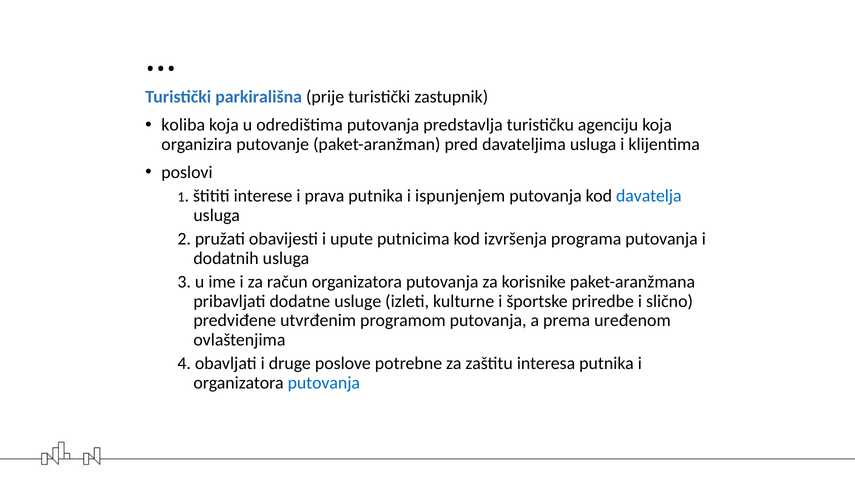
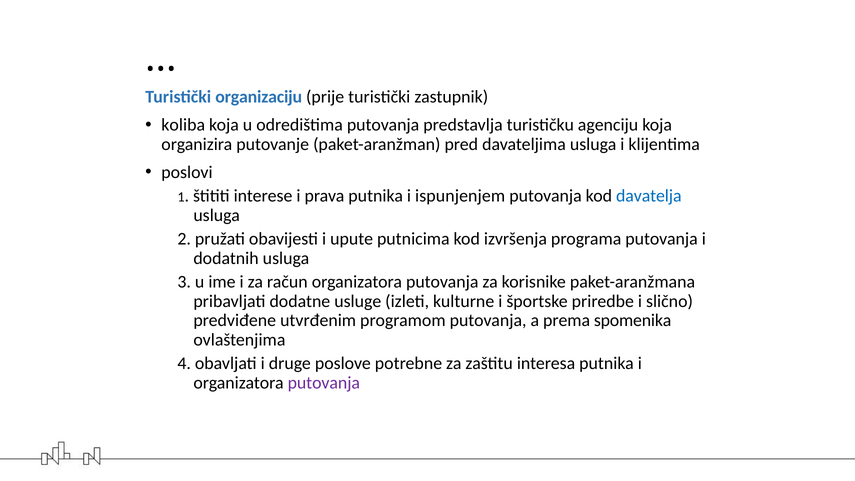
parkirališna: parkirališna -> organizaciju
uređenom: uređenom -> spomenika
putovanja at (324, 383) colour: blue -> purple
